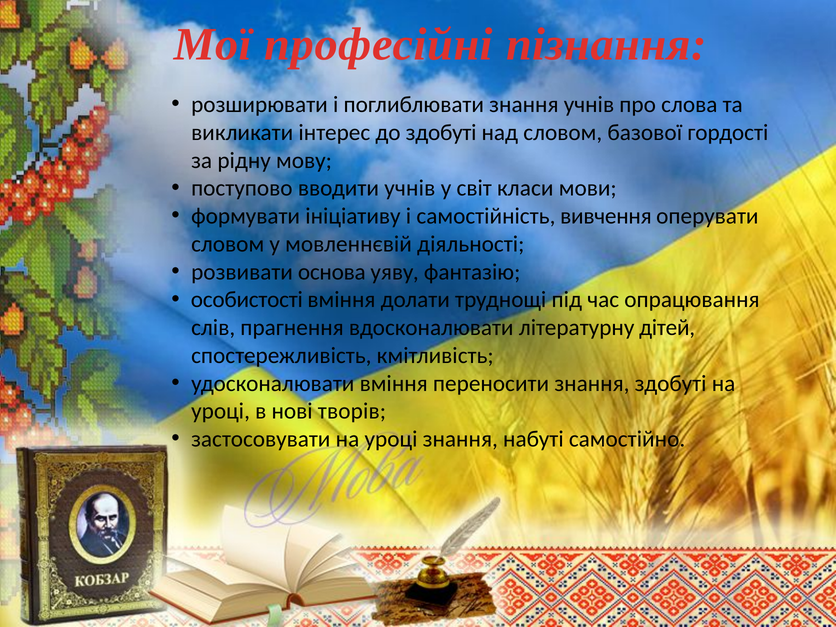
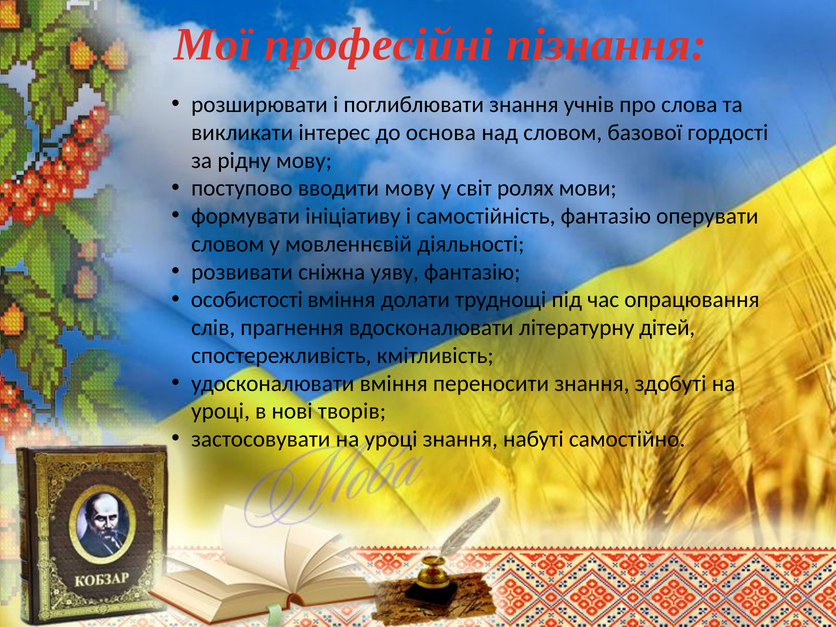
до здобуті: здобуті -> основа
вводити учнів: учнів -> мову
класи: класи -> ролях
самостійність вивчення: вивчення -> фантазію
основа: основа -> сніжна
